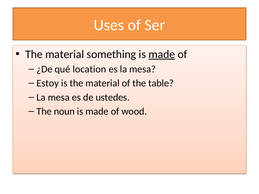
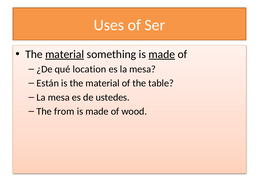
material at (65, 54) underline: none -> present
Estoy: Estoy -> Están
noun: noun -> from
